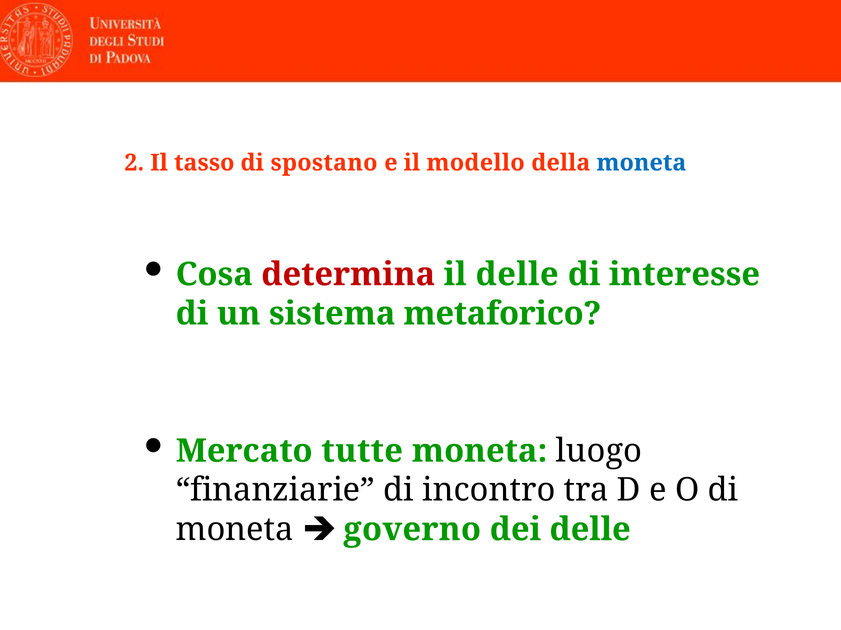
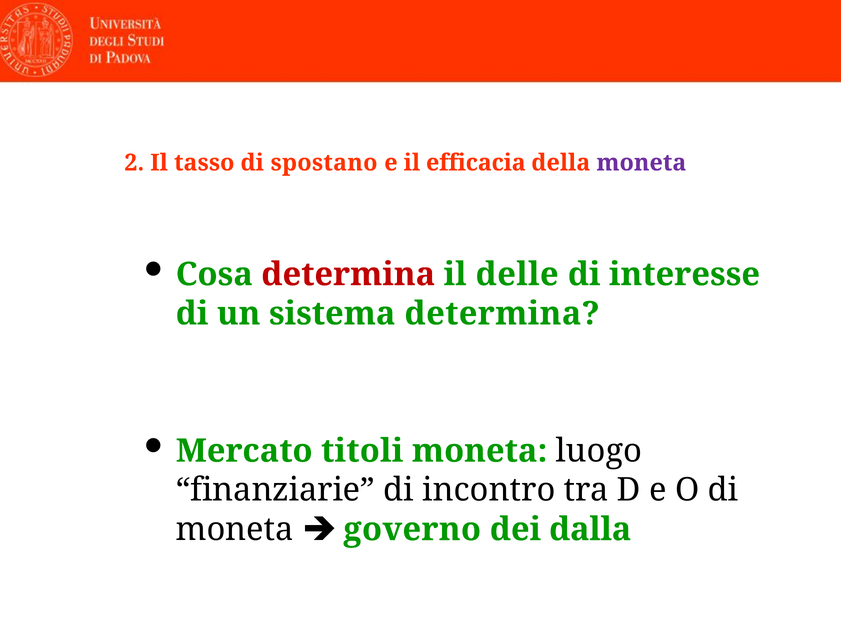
modello: modello -> efficacia
moneta at (641, 163) colour: blue -> purple
sistema metaforico: metaforico -> determina
tutte: tutte -> titoli
dei delle: delle -> dalla
